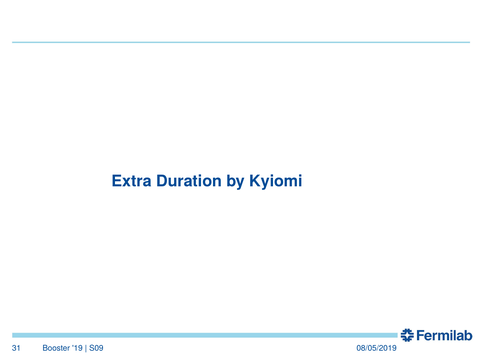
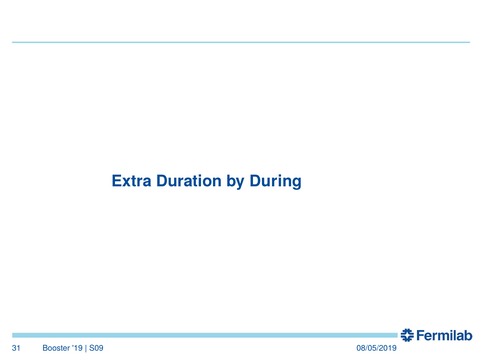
Kyiomi: Kyiomi -> During
